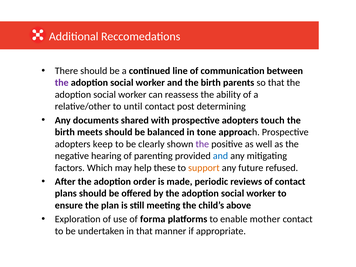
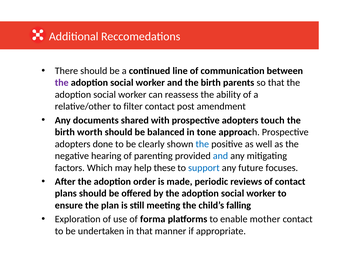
until: until -> filter
determining: determining -> amendment
meets: meets -> worth
keep: keep -> done
the at (202, 144) colour: purple -> blue
support colour: orange -> blue
refused: refused -> focuses
above: above -> falling
